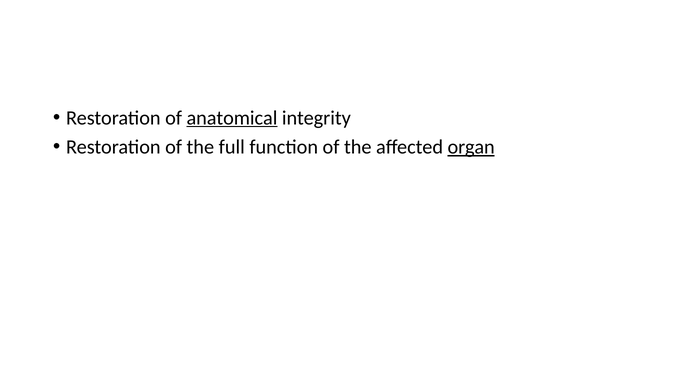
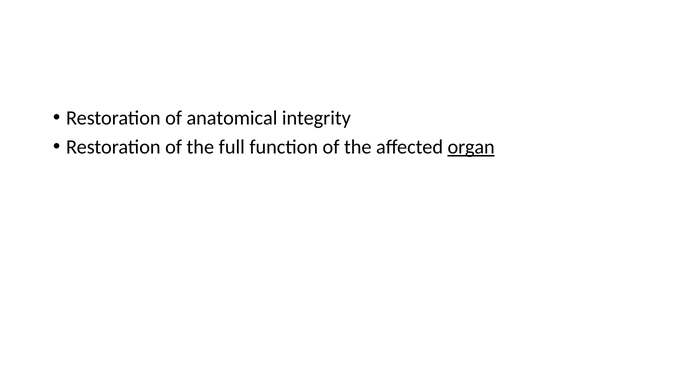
anatomical underline: present -> none
